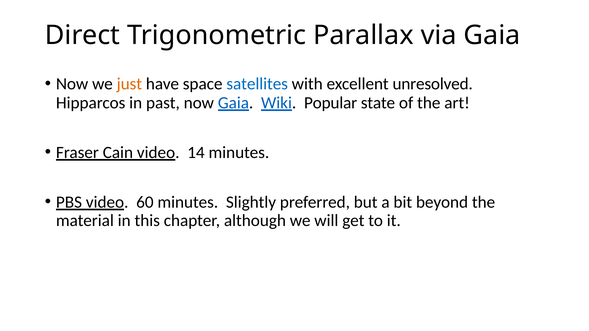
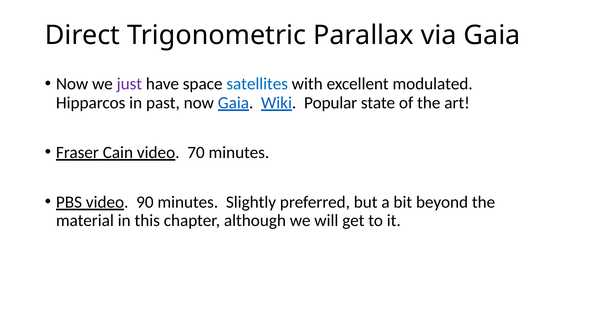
just colour: orange -> purple
unresolved: unresolved -> modulated
14: 14 -> 70
60: 60 -> 90
